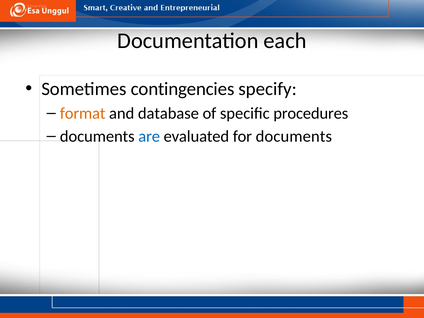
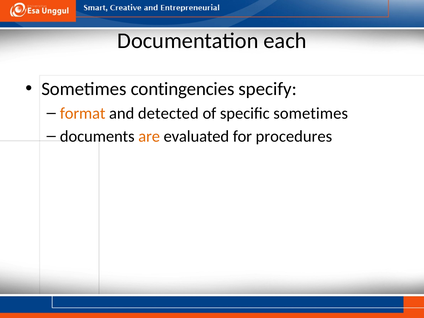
database: database -> detected
specific procedures: procedures -> sometimes
are colour: blue -> orange
for documents: documents -> procedures
